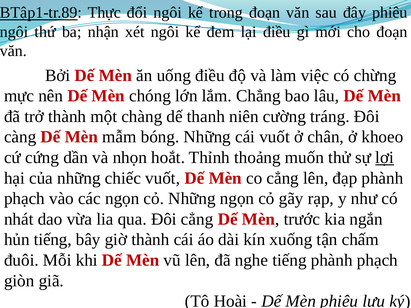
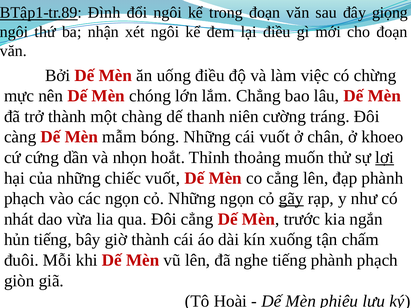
Thực: Thực -> Đình
đây phiêu: phiêu -> giọng
gãy underline: none -> present
